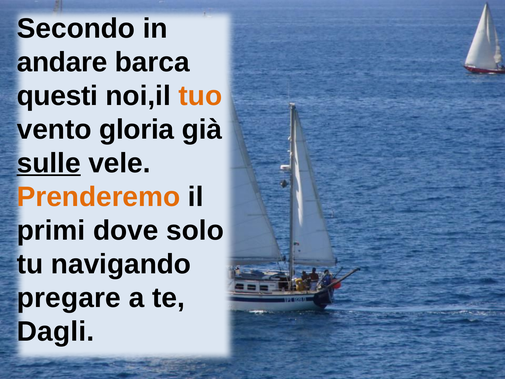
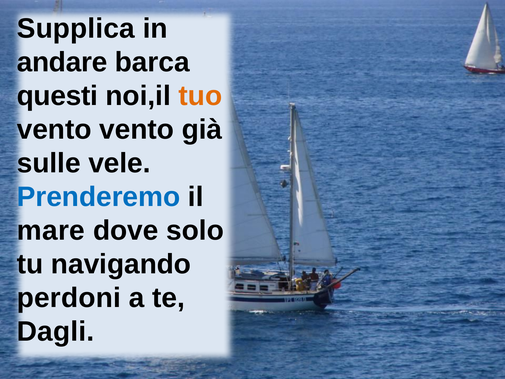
Secondo: Secondo -> Supplica
vento gloria: gloria -> vento
sulle underline: present -> none
Prenderemo colour: orange -> blue
primi: primi -> mare
pregare: pregare -> perdoni
